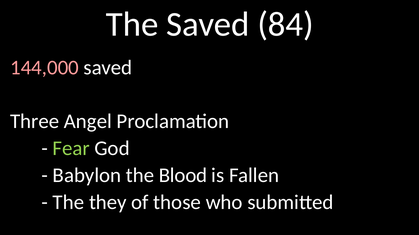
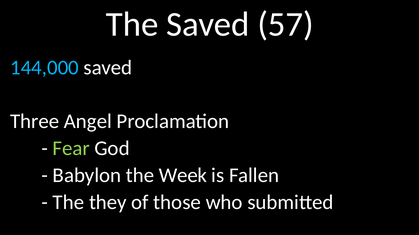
84: 84 -> 57
144,000 colour: pink -> light blue
Blood: Blood -> Week
